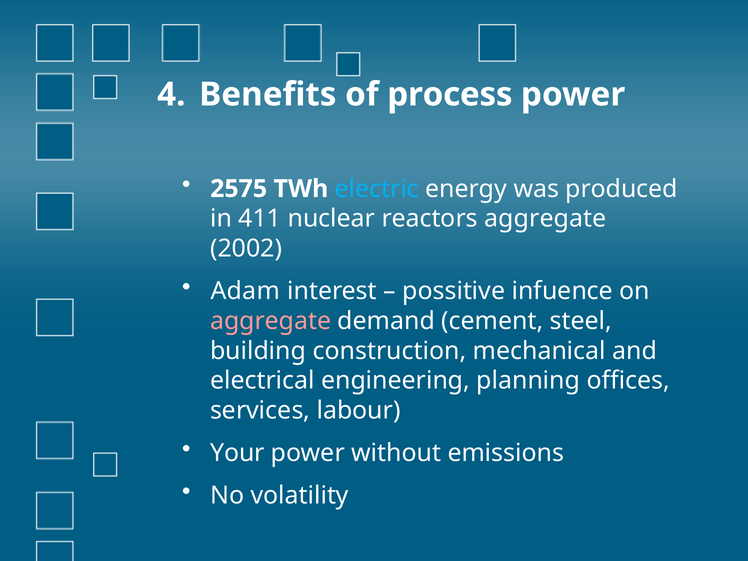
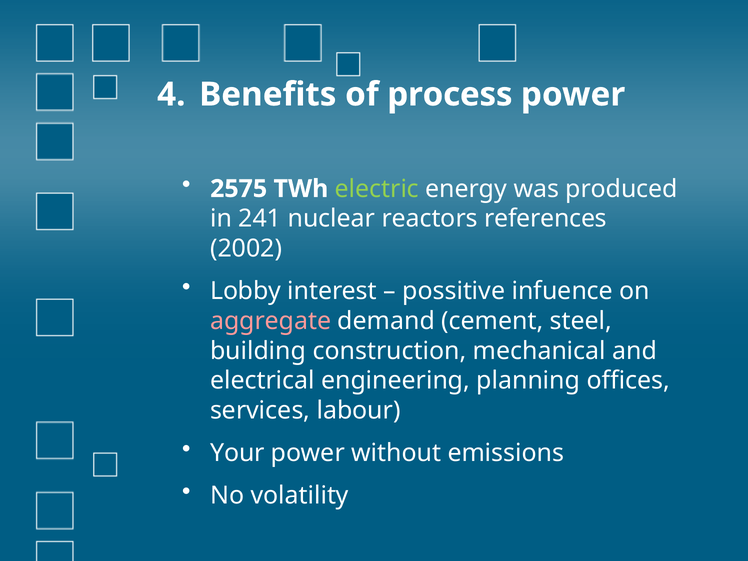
electric colour: light blue -> light green
411: 411 -> 241
reactors aggregate: aggregate -> references
Adam: Adam -> Lobby
